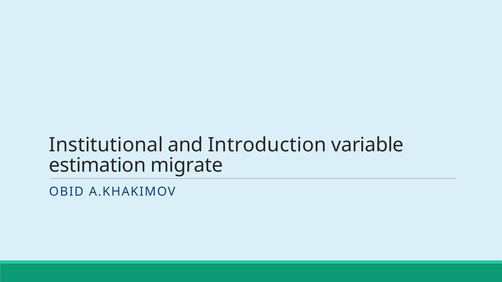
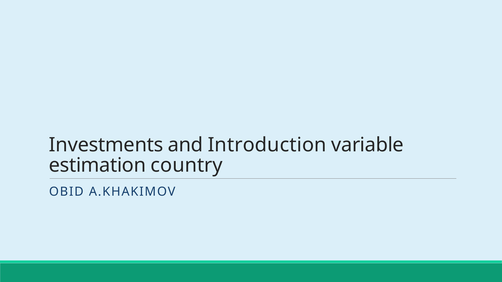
Institutional: Institutional -> Investments
migrate: migrate -> country
